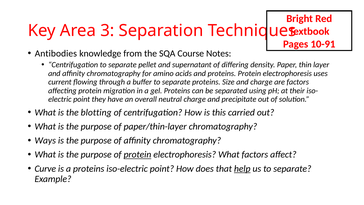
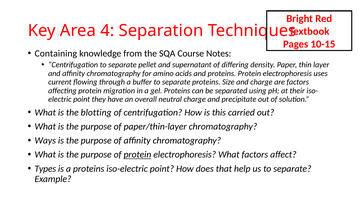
3: 3 -> 4
10-91: 10-91 -> 10-15
Antibodies: Antibodies -> Containing
Curve: Curve -> Types
help underline: present -> none
